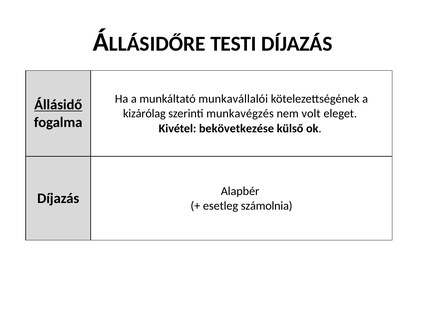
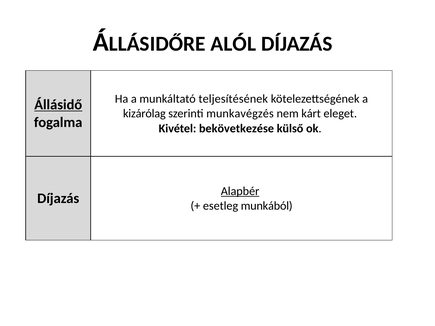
TESTI: TESTI -> ALÓL
munkavállalói: munkavállalói -> teljesítésének
volt: volt -> kárt
Alapbér underline: none -> present
számolnia: számolnia -> munkából
